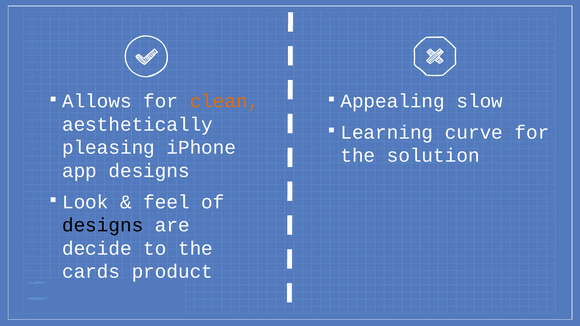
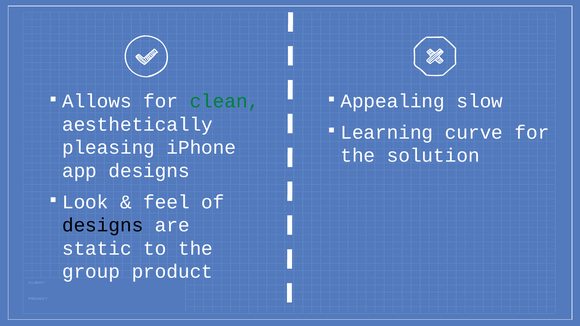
clean colour: orange -> green
decide: decide -> static
cards: cards -> group
